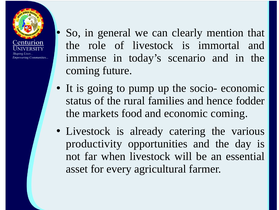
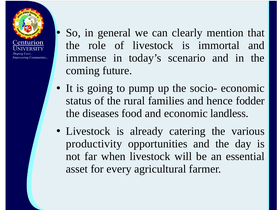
markets: markets -> diseases
economic coming: coming -> landless
